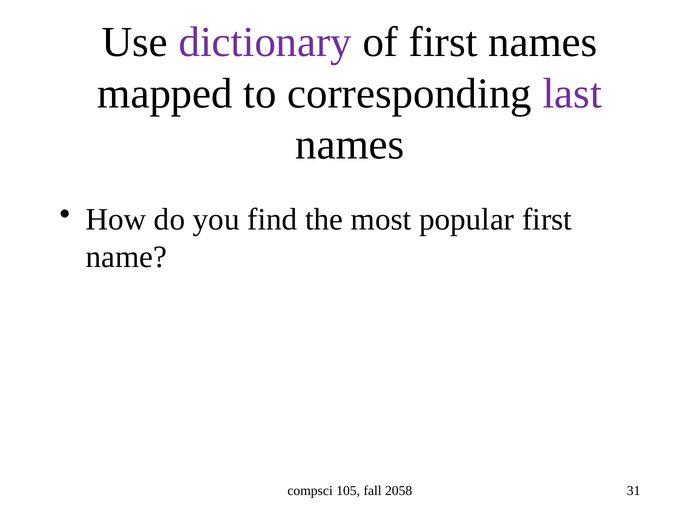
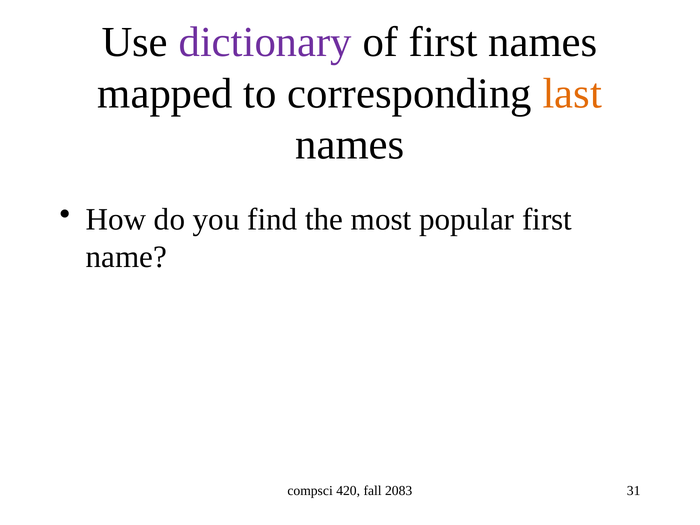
last colour: purple -> orange
105: 105 -> 420
2058: 2058 -> 2083
